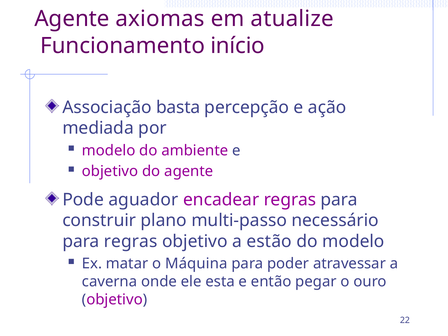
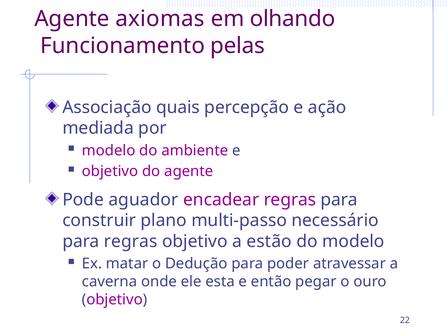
atualize: atualize -> olhando
início: início -> pelas
basta: basta -> quais
Máquina: Máquina -> Dedução
